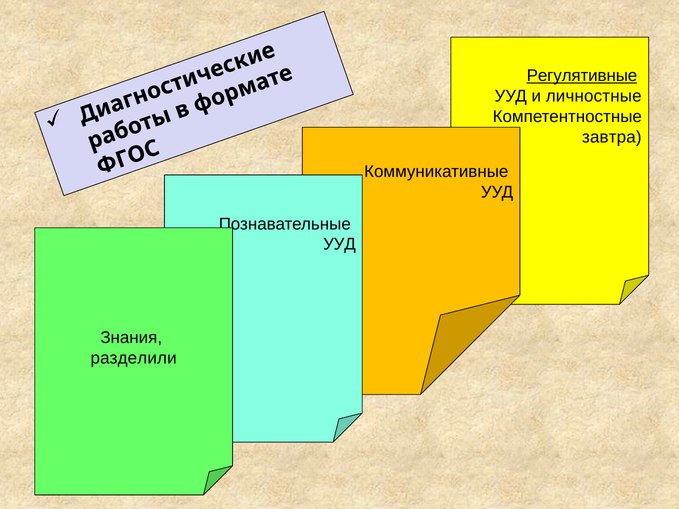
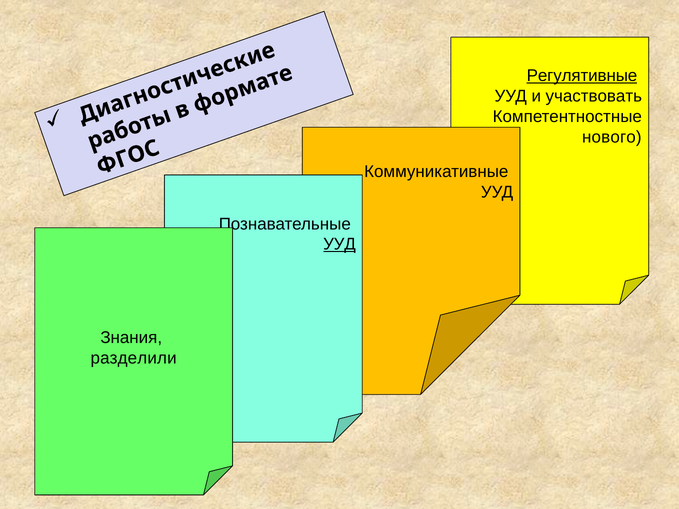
личностные: личностные -> участвовать
завтра: завтра -> нового
УУД at (339, 244) underline: none -> present
